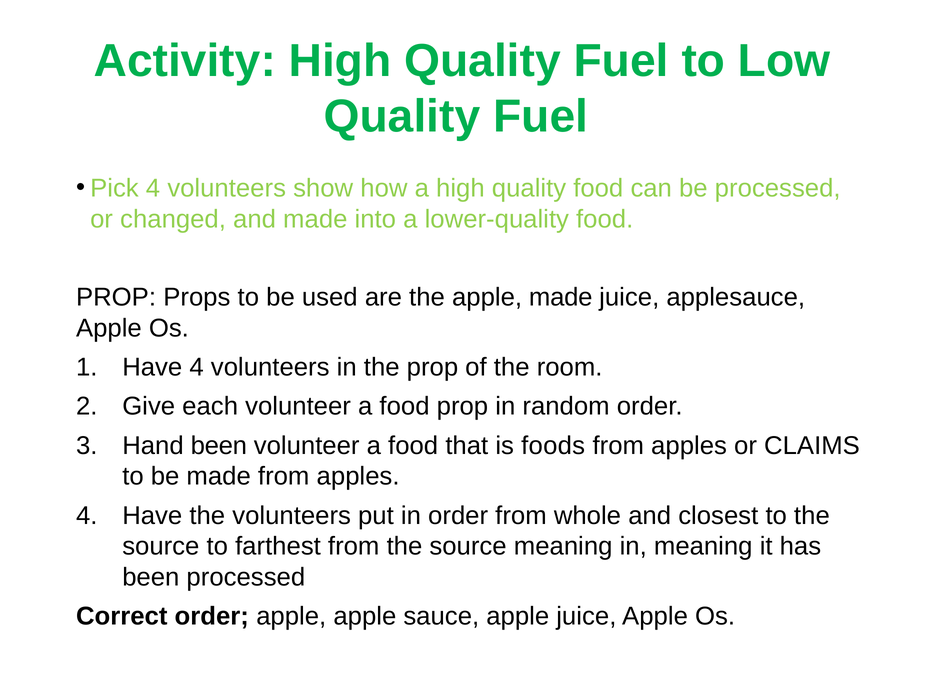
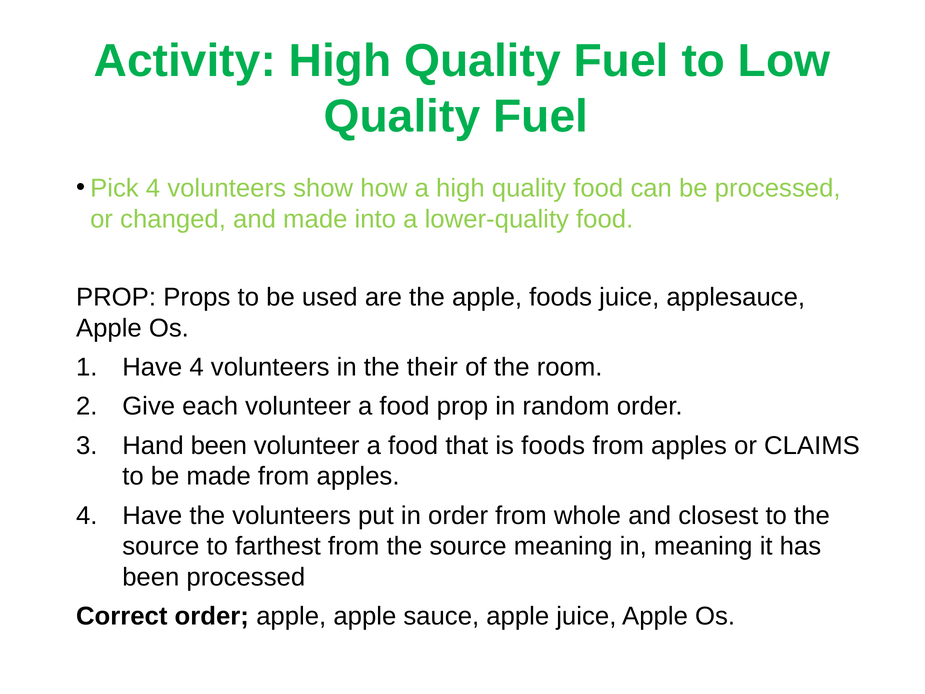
apple made: made -> foods
the prop: prop -> their
